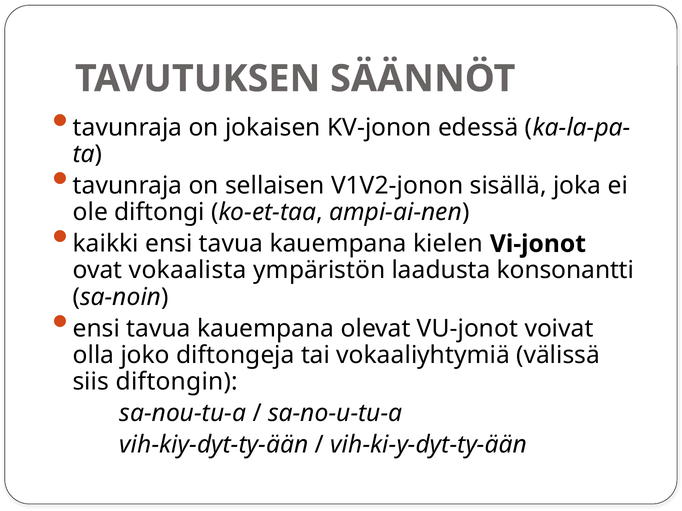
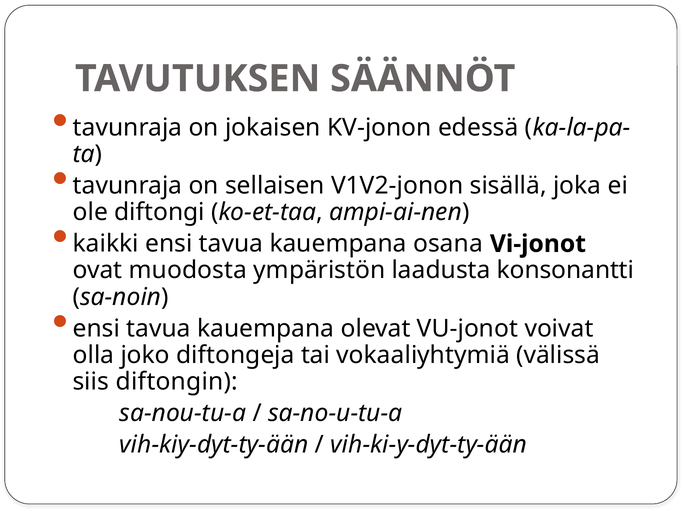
kielen: kielen -> osana
vokaalista: vokaalista -> muodosta
